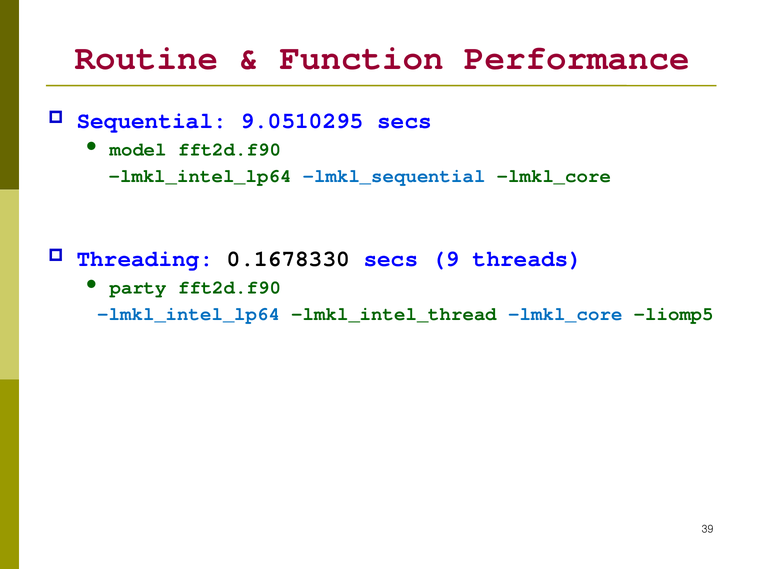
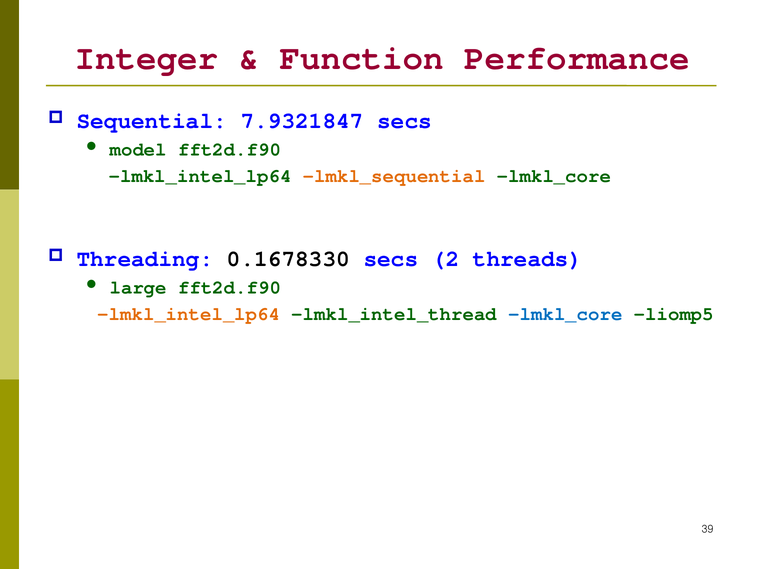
Routine: Routine -> Integer
9.0510295: 9.0510295 -> 7.9321847
lmkl_sequential colour: blue -> orange
9: 9 -> 2
party: party -> large
lmkl_intel_lp64 at (189, 314) colour: blue -> orange
